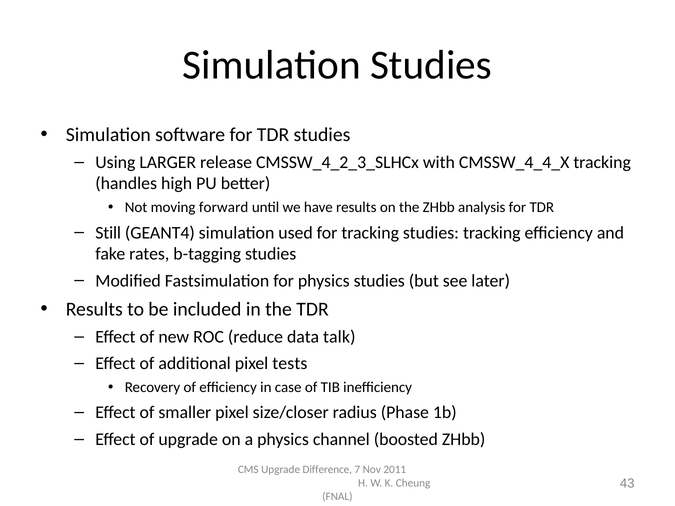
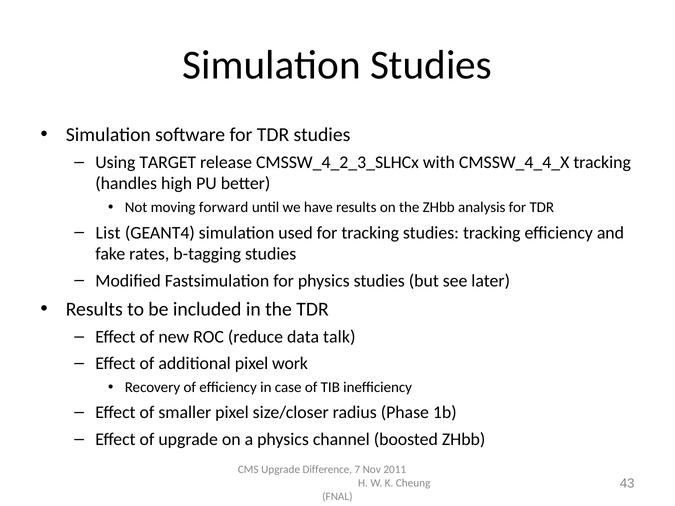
LARGER: LARGER -> TARGET
Still: Still -> List
tests: tests -> work
